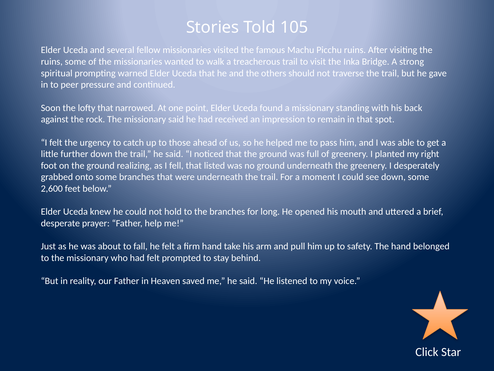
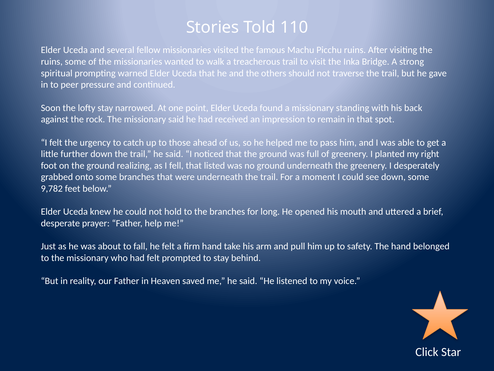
105: 105 -> 110
lofty that: that -> stay
2,600: 2,600 -> 9,782
